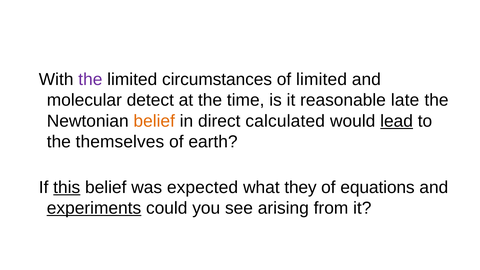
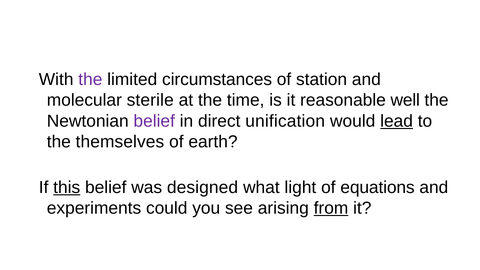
of limited: limited -> station
detect: detect -> sterile
late: late -> well
belief at (154, 121) colour: orange -> purple
calculated: calculated -> unification
expected: expected -> designed
they: they -> light
experiments underline: present -> none
from underline: none -> present
